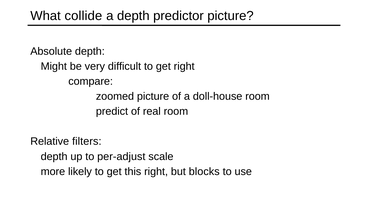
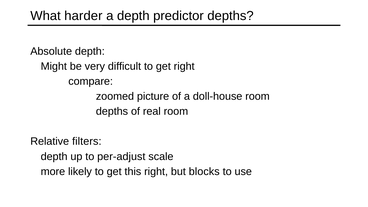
collide: collide -> harder
predictor picture: picture -> depths
predict at (112, 111): predict -> depths
